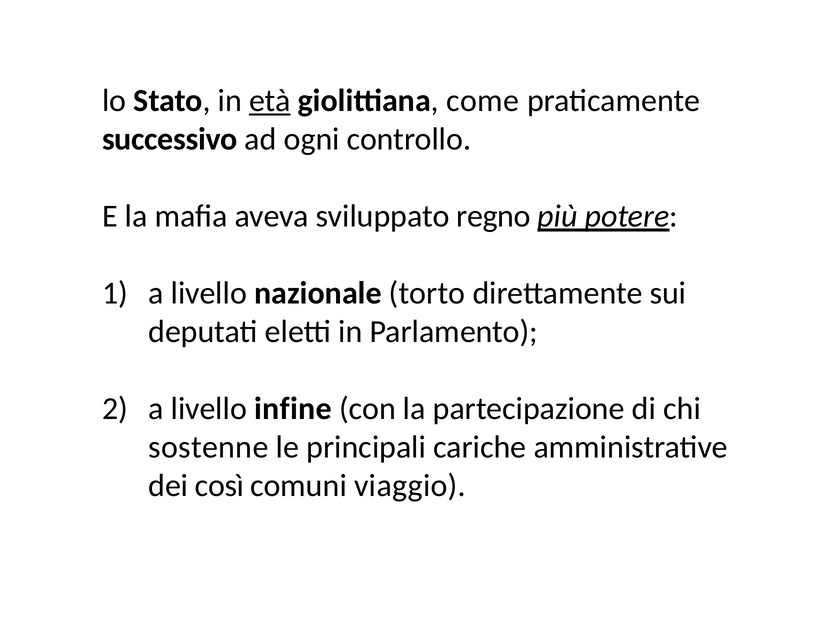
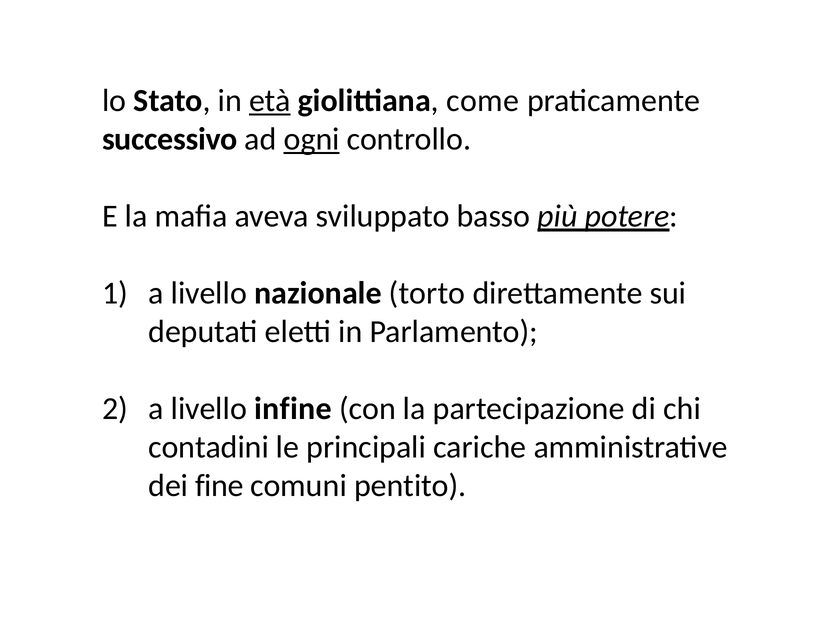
ogni underline: none -> present
regno: regno -> basso
sostenne: sostenne -> contadini
così: così -> fine
viaggio: viaggio -> pentito
